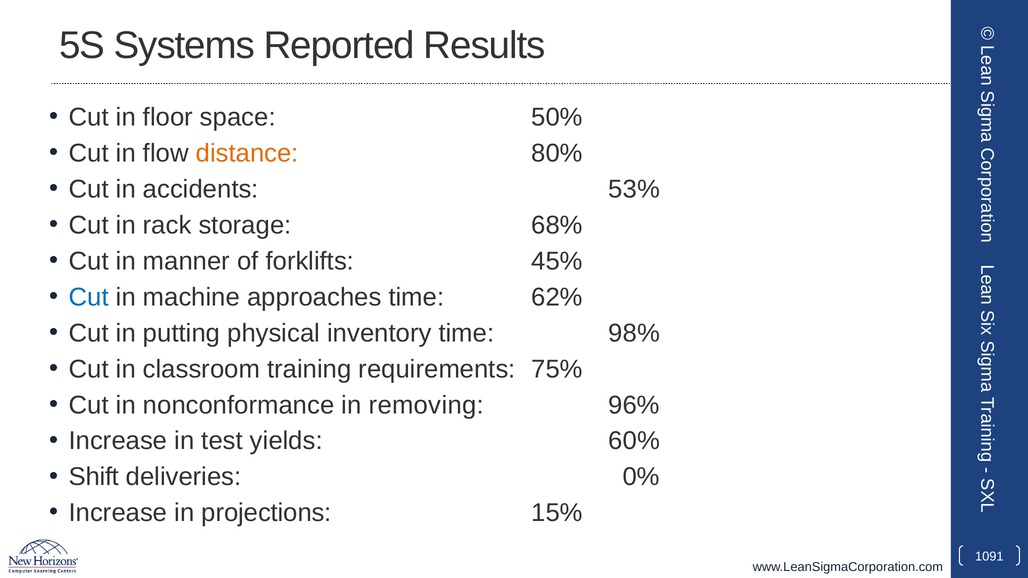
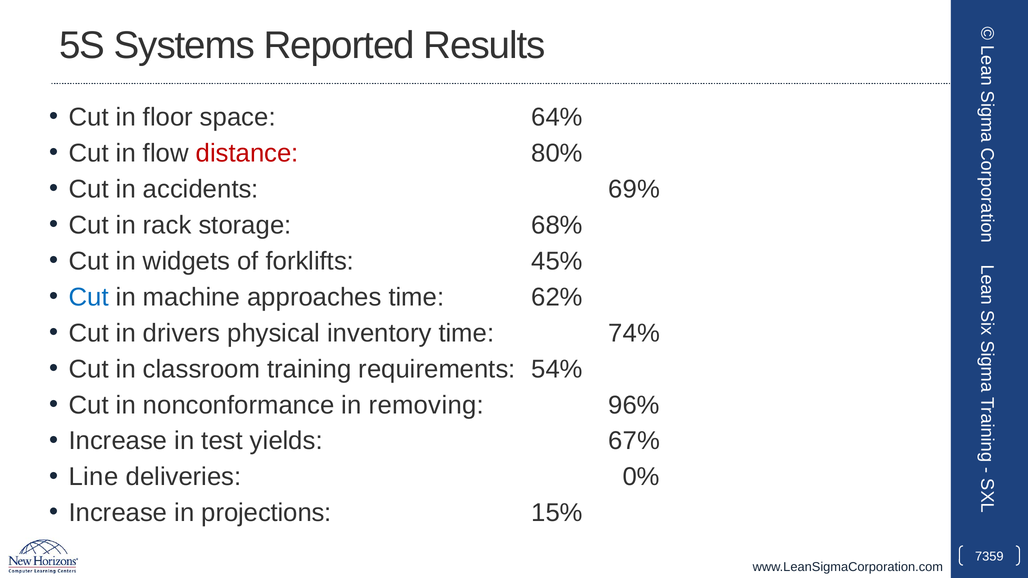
50%: 50% -> 64%
distance colour: orange -> red
53%: 53% -> 69%
manner: manner -> widgets
putting: putting -> drivers
98%: 98% -> 74%
75%: 75% -> 54%
60%: 60% -> 67%
Shift: Shift -> Line
1091: 1091 -> 7359
